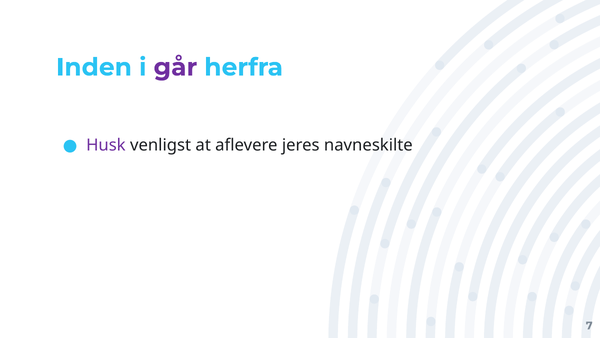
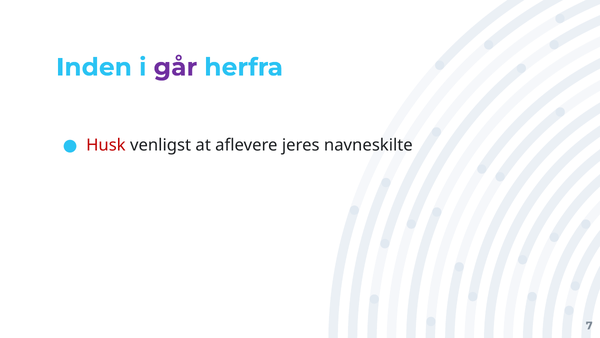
Husk colour: purple -> red
